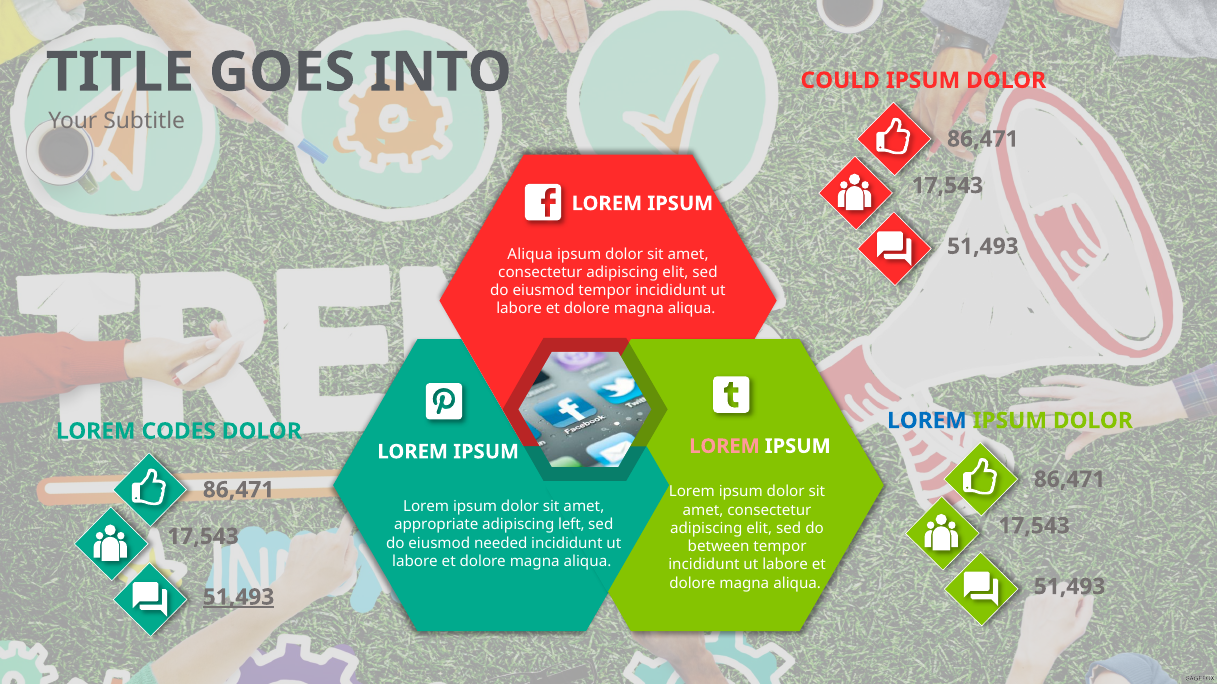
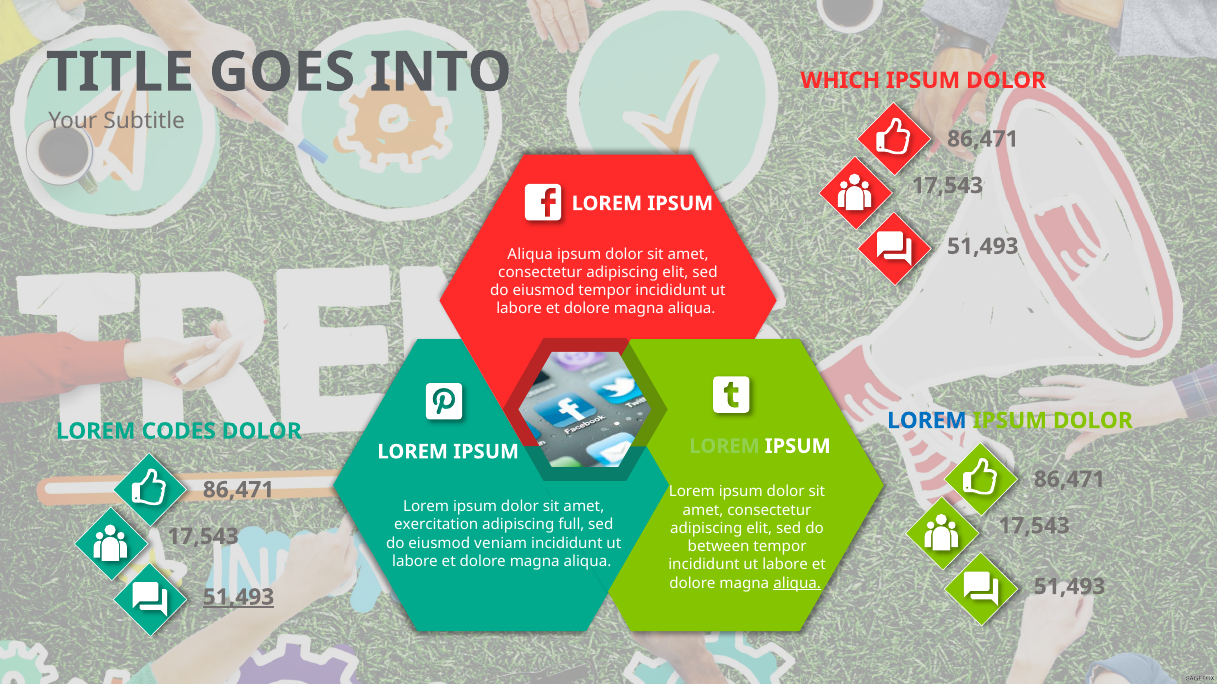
COULD: COULD -> WHICH
LOREM at (724, 447) colour: pink -> light green
appropriate: appropriate -> exercitation
left: left -> full
needed: needed -> veniam
aliqua at (797, 584) underline: none -> present
